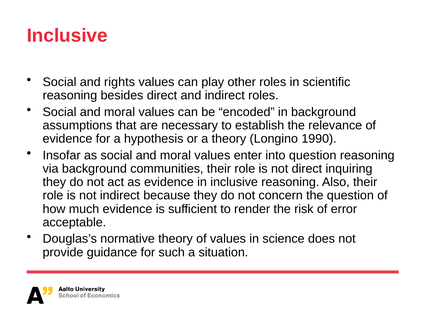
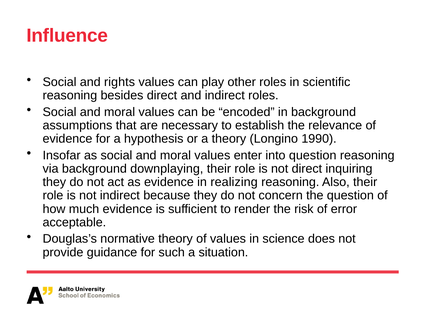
Inclusive at (67, 35): Inclusive -> Influence
communities: communities -> downplaying
in inclusive: inclusive -> realizing
